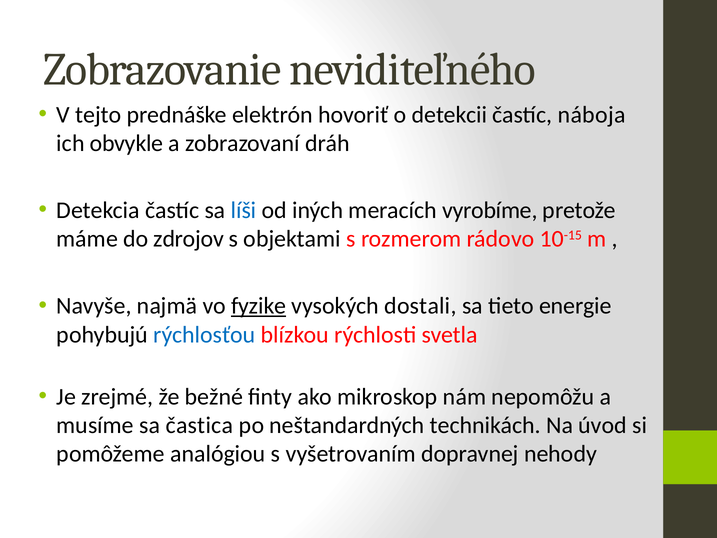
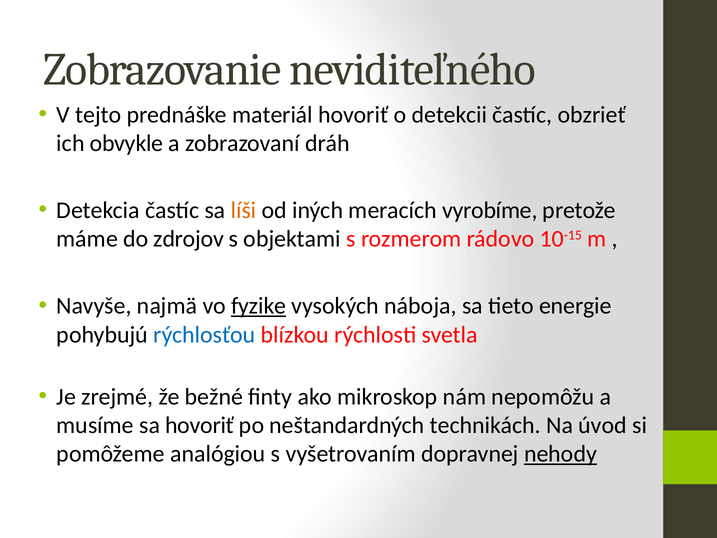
elektrón: elektrón -> materiál
náboja: náboja -> obzrieť
líši colour: blue -> orange
dostali: dostali -> náboja
sa častica: častica -> hovoriť
nehody underline: none -> present
